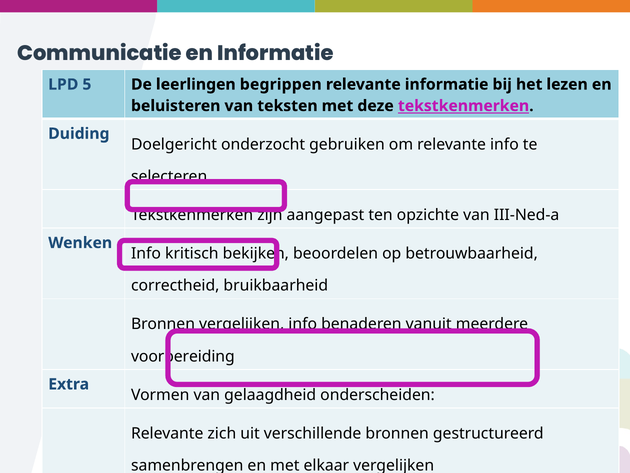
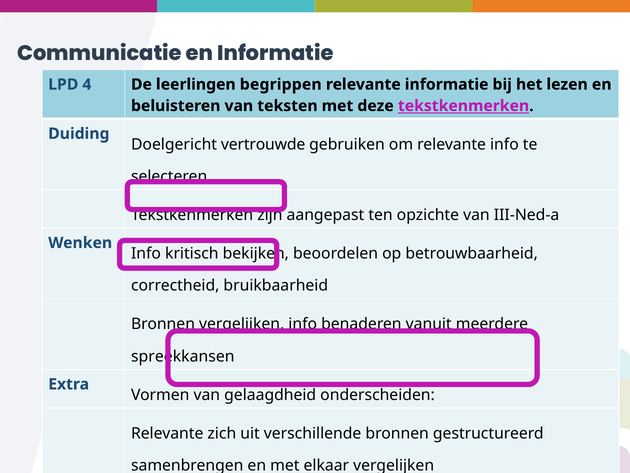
5: 5 -> 4
onderzocht: onderzocht -> vertrouwde
voorbereiding: voorbereiding -> spreekkansen
